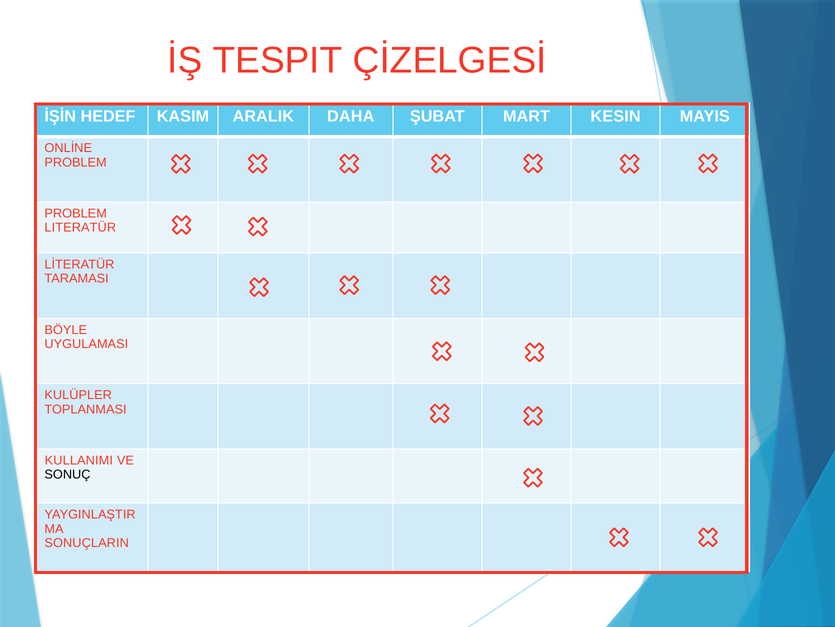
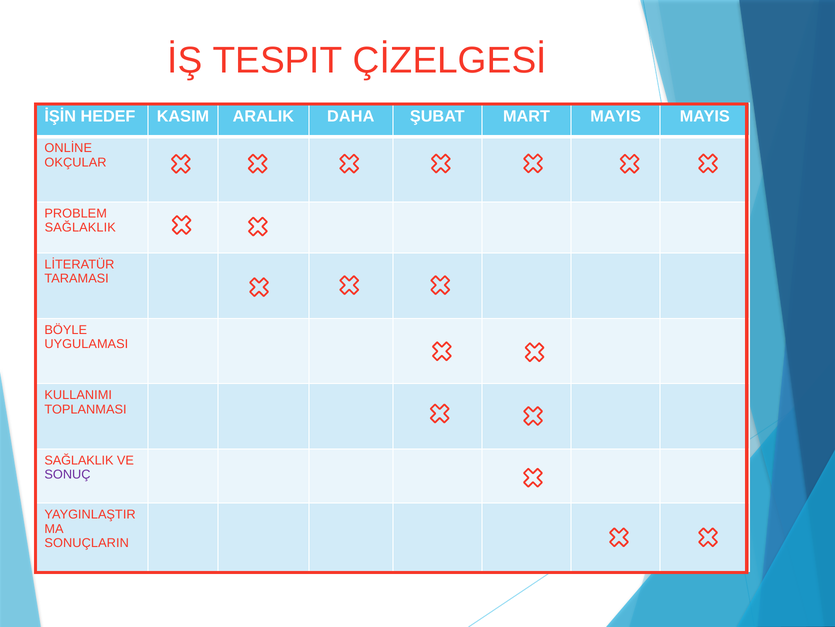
MART KESIN: KESIN -> MAYIS
PROBLEM at (76, 162): PROBLEM -> OKÇULAR
LITERATÜR at (80, 227): LITERATÜR -> SAĞLAKLIK
KULÜPLER: KULÜPLER -> KULLANIMI
KULLANIMI at (79, 460): KULLANIMI -> SAĞLAKLIK
SONUÇ colour: black -> purple
